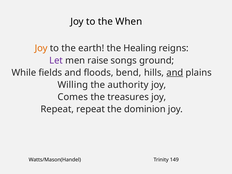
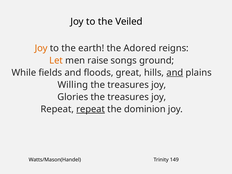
When: When -> Veiled
Healing: Healing -> Adored
Let colour: purple -> orange
bend: bend -> great
authority at (128, 85): authority -> treasures
Comes: Comes -> Glories
repeat at (91, 109) underline: none -> present
